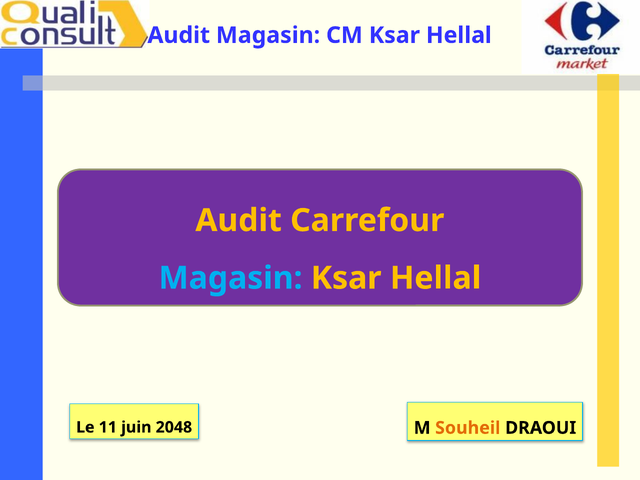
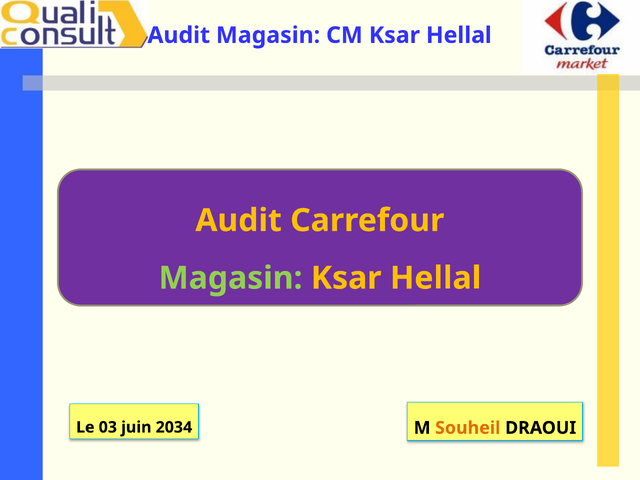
Magasin at (231, 278) colour: light blue -> light green
11: 11 -> 03
2048: 2048 -> 2034
